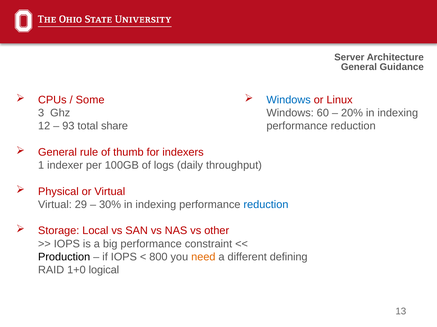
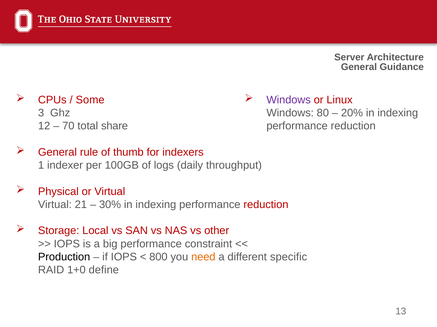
Windows at (289, 100) colour: blue -> purple
60: 60 -> 80
93: 93 -> 70
29: 29 -> 21
reduction at (266, 205) colour: blue -> red
defining: defining -> specific
logical: logical -> define
